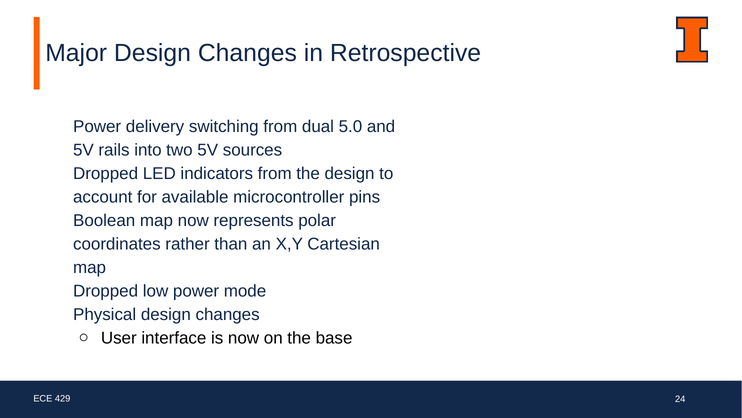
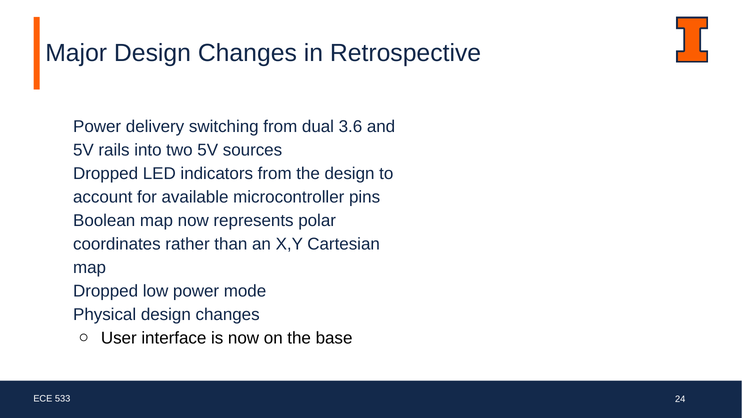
5.0: 5.0 -> 3.6
429: 429 -> 533
